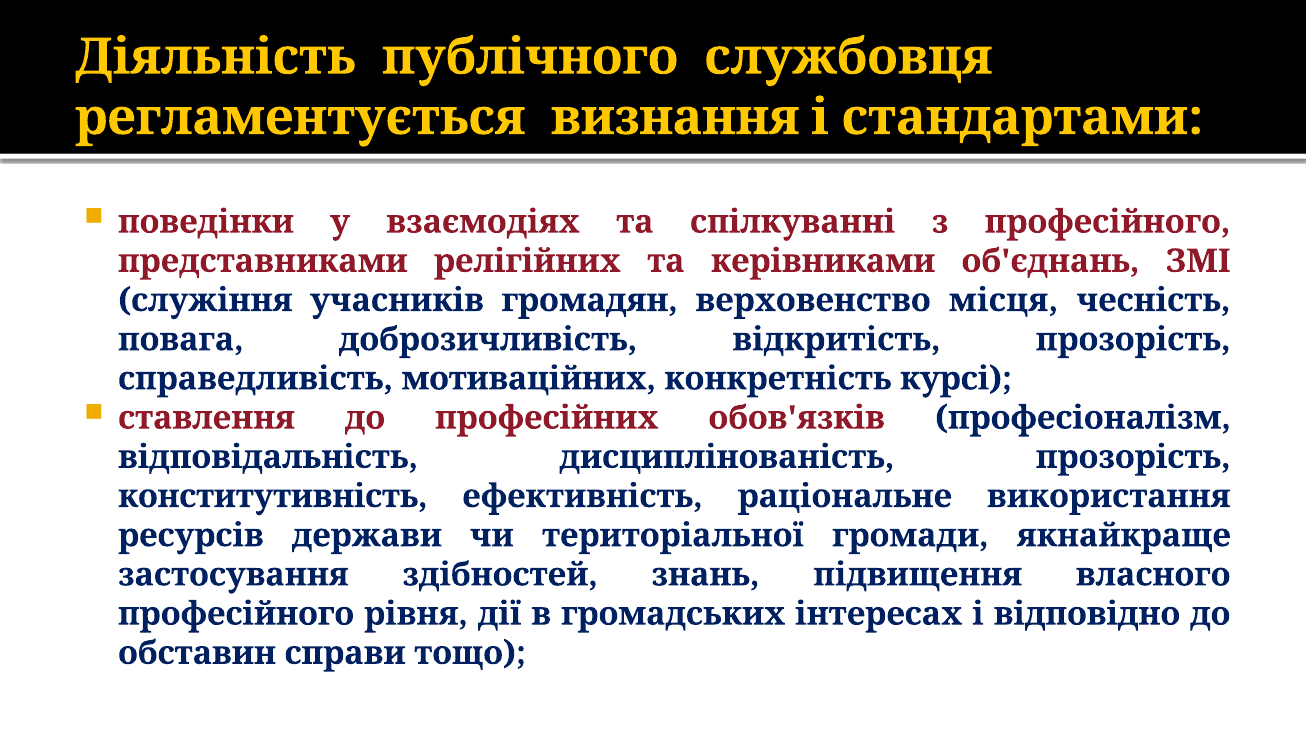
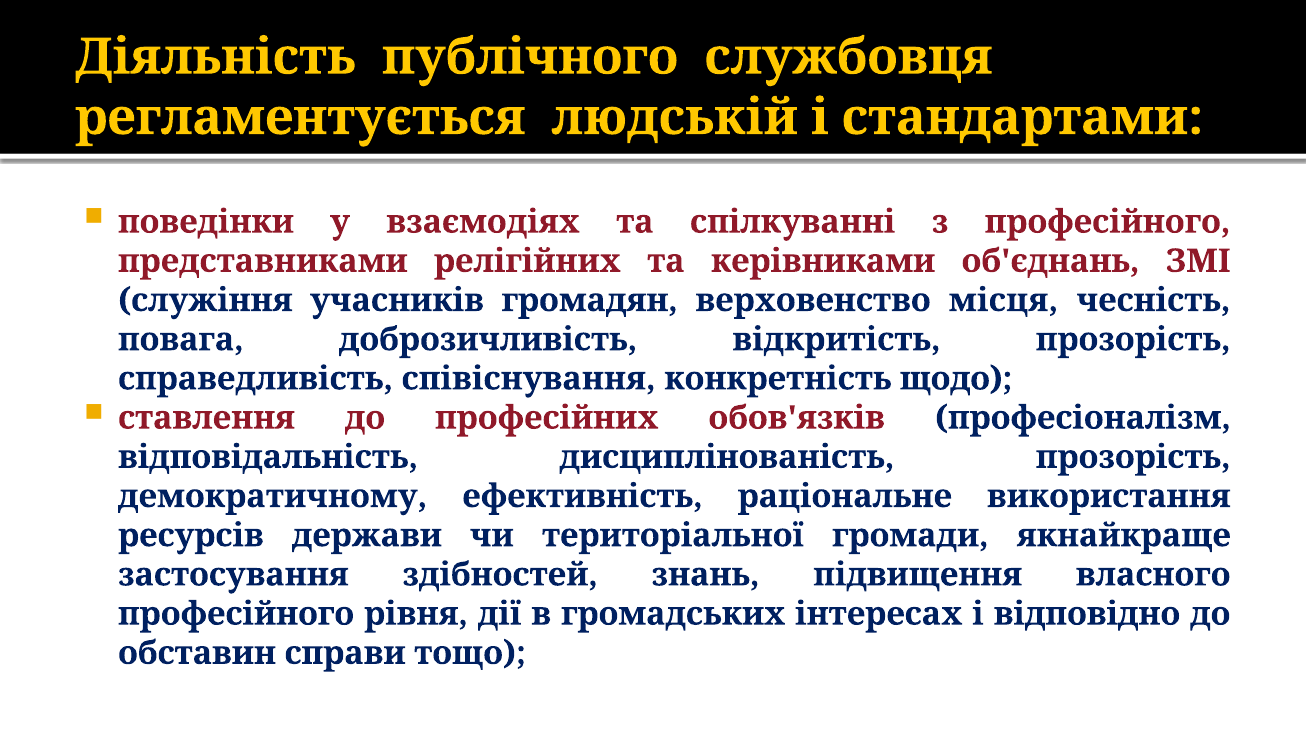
визнання: визнання -> людській
мотиваційних: мотиваційних -> співіснування
курсі: курсі -> щодо
конститутивність: конститутивність -> демократичному
